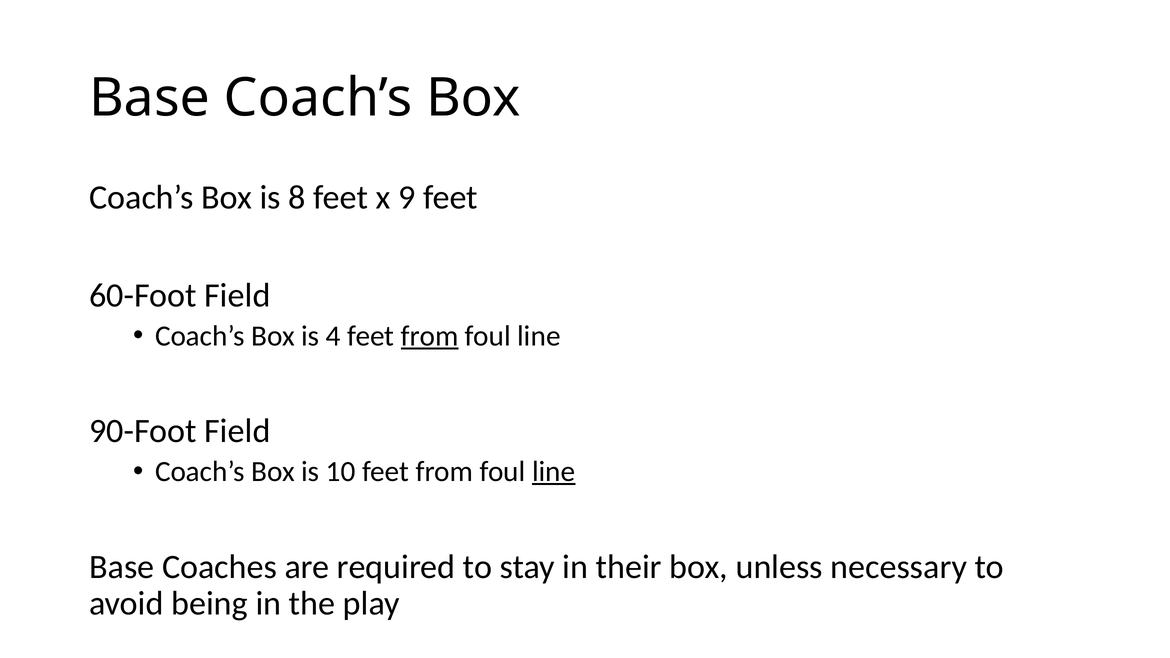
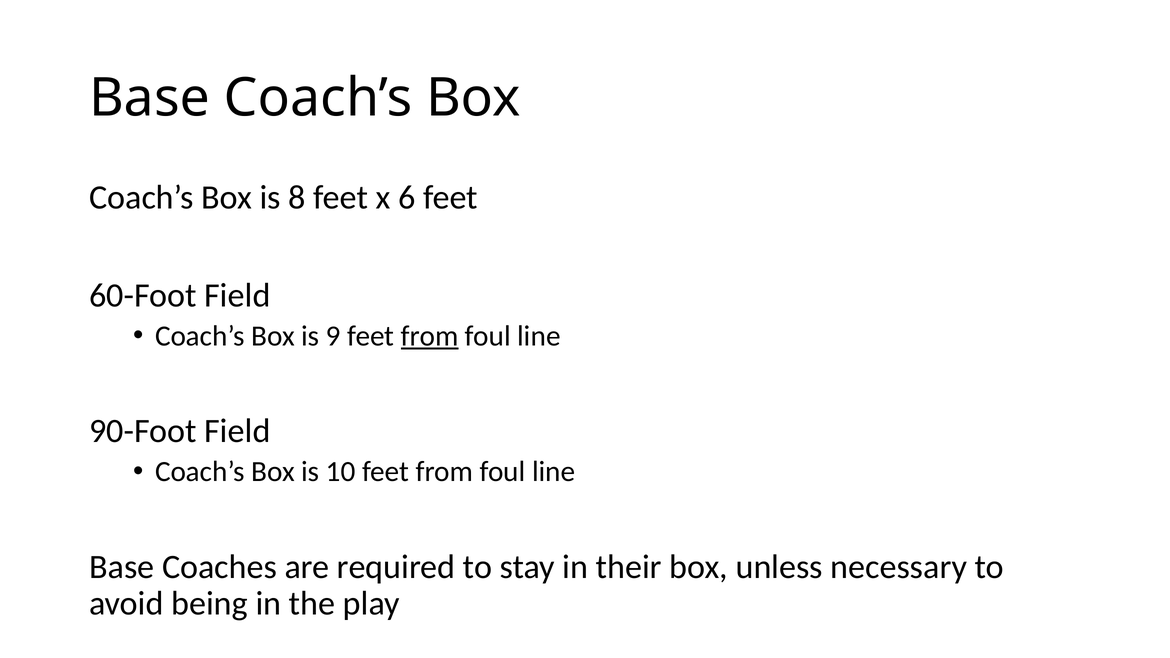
9: 9 -> 6
4: 4 -> 9
line at (554, 472) underline: present -> none
